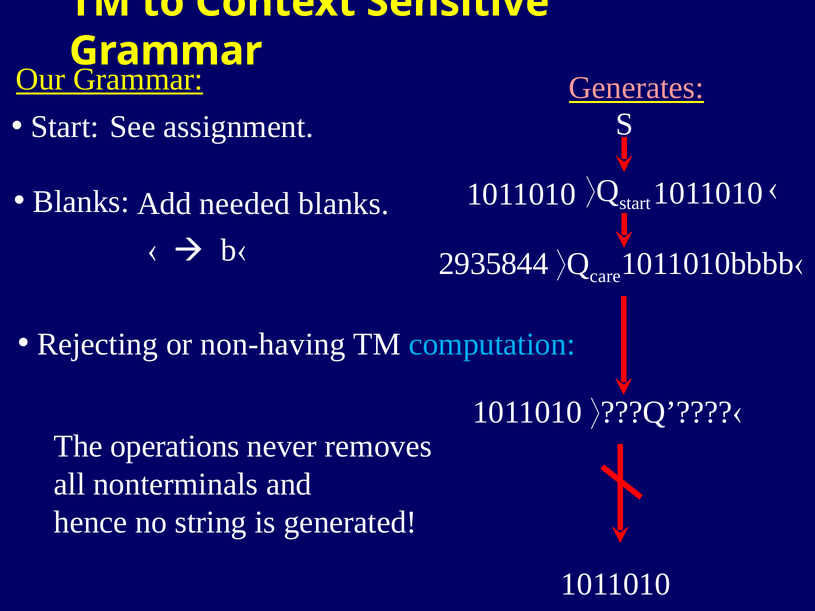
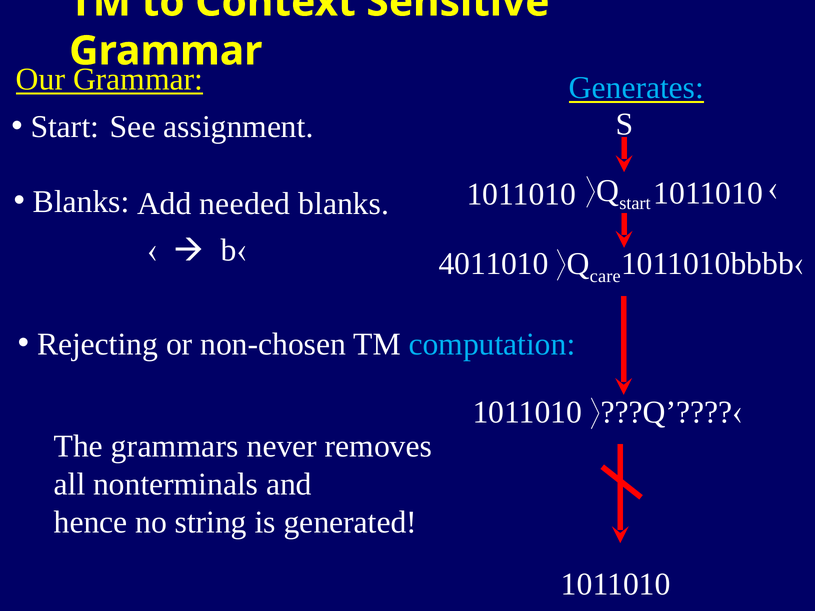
Generates colour: pink -> light blue
2935844: 2935844 -> 4011010
non-having: non-having -> non-chosen
operations: operations -> grammars
